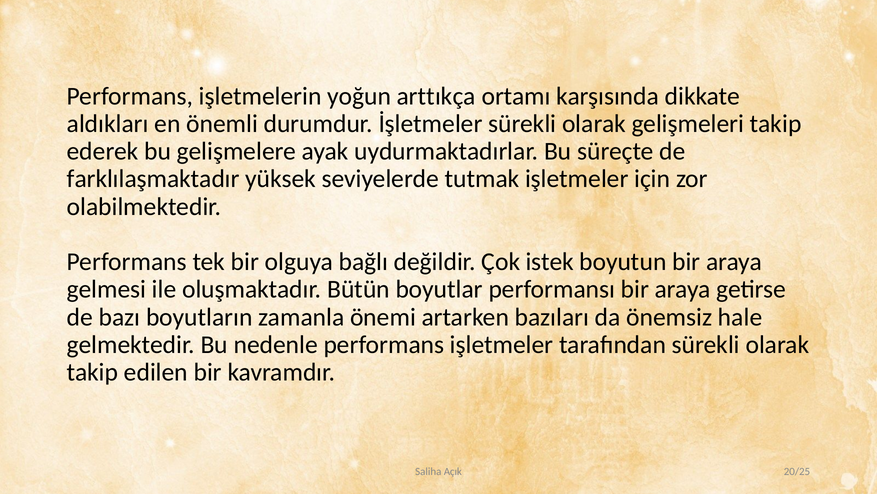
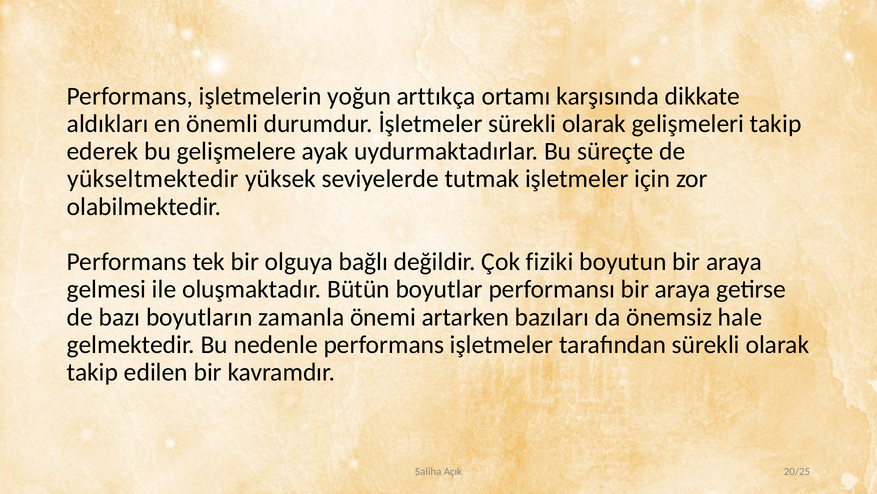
farklılaşmaktadır: farklılaşmaktadır -> yükseltmektedir
istek: istek -> fiziki
